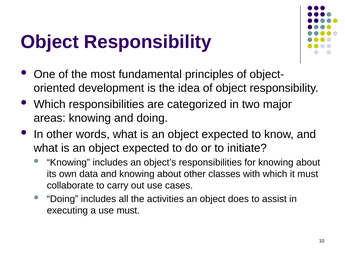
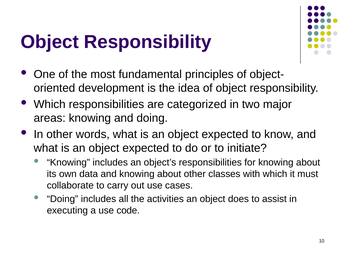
use must: must -> code
